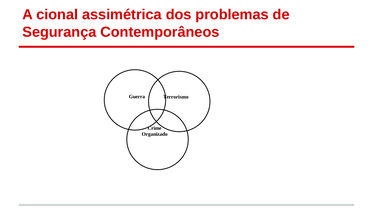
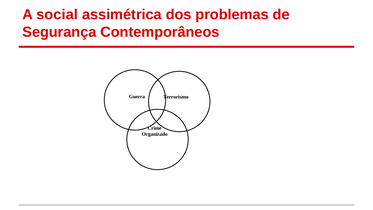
cional: cional -> social
